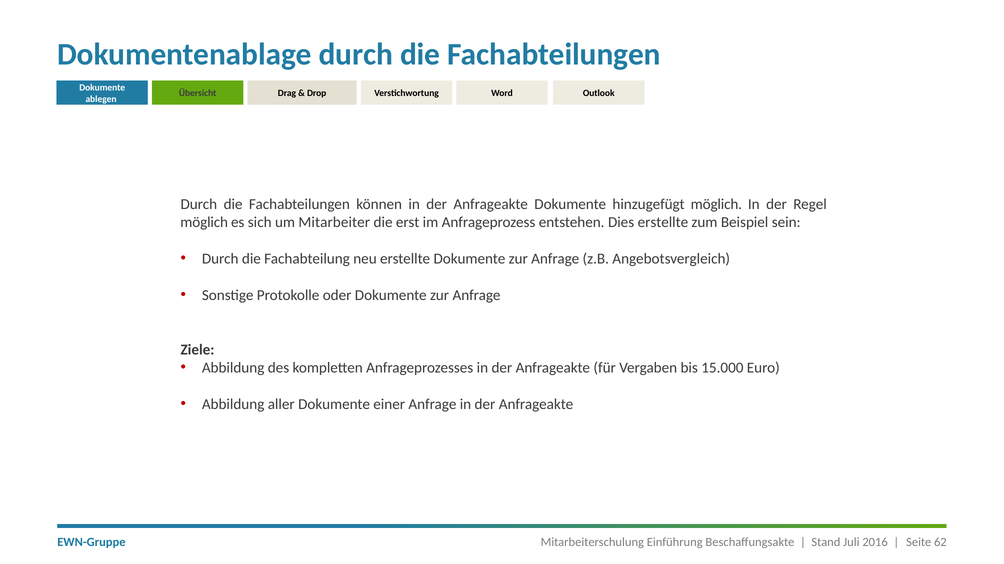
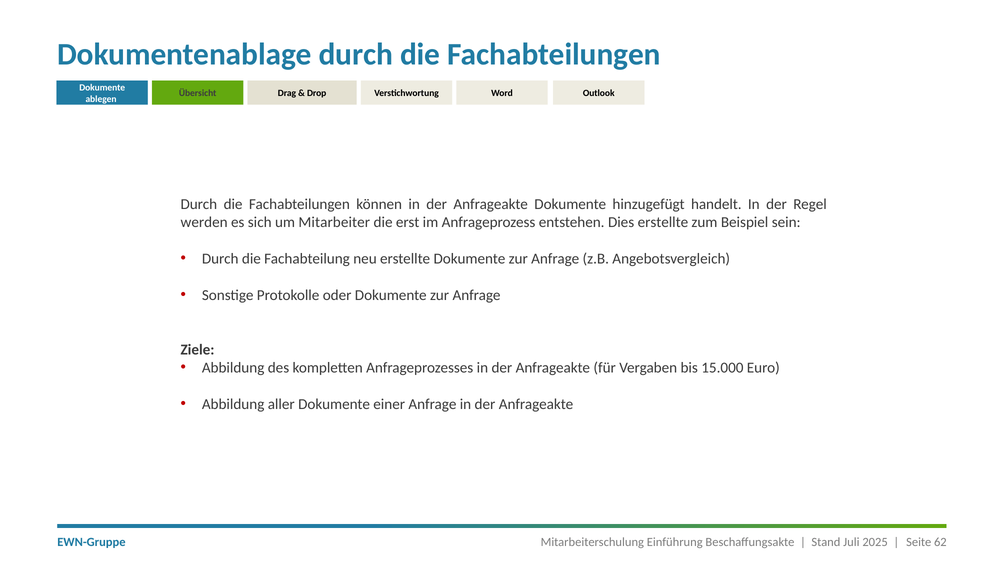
hinzugefügt möglich: möglich -> handelt
möglich at (204, 223): möglich -> werden
2016: 2016 -> 2025
